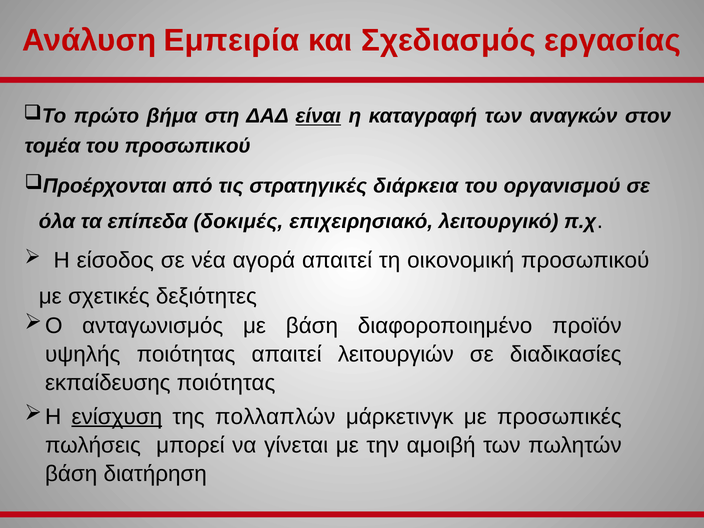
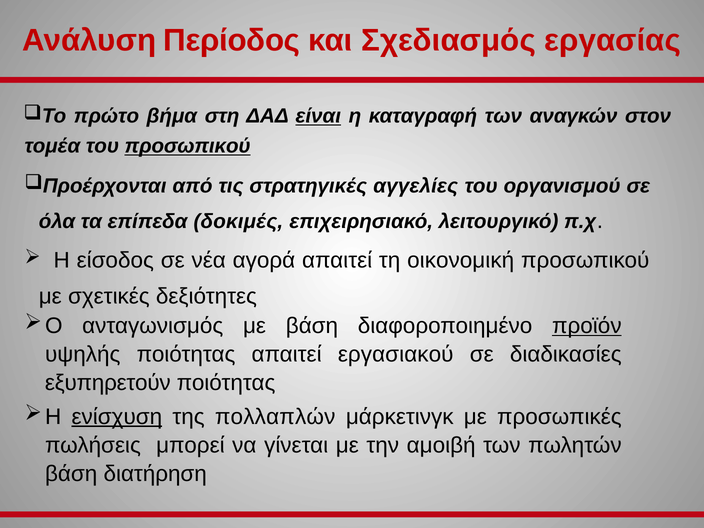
Εμπειρία: Εμπειρία -> Περίοδος
προσωπικού at (188, 146) underline: none -> present
διάρκεια: διάρκεια -> αγγελίες
προϊόν underline: none -> present
λειτουργιών: λειτουργιών -> εργασιακού
εκπαίδευσης: εκπαίδευσης -> εξυπηρετούν
